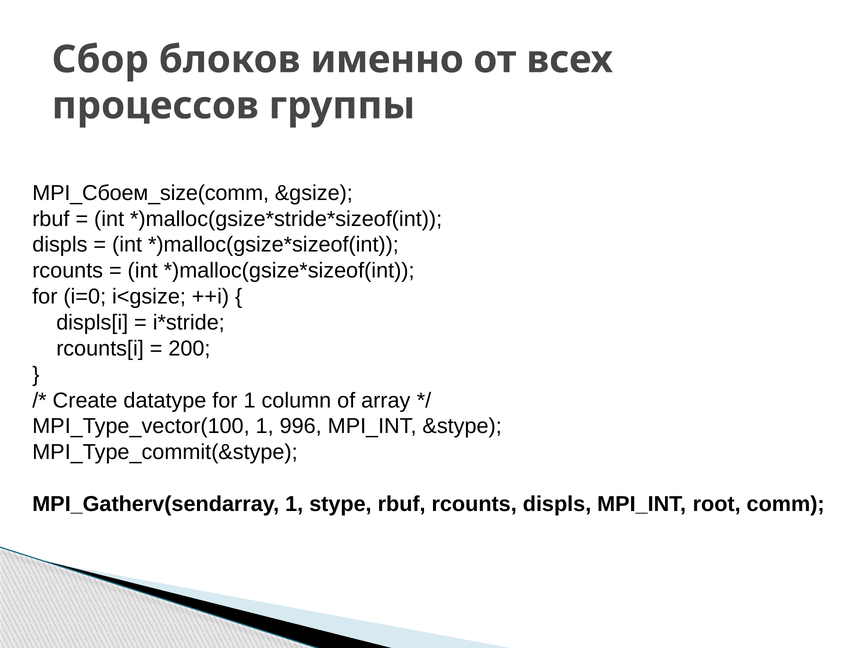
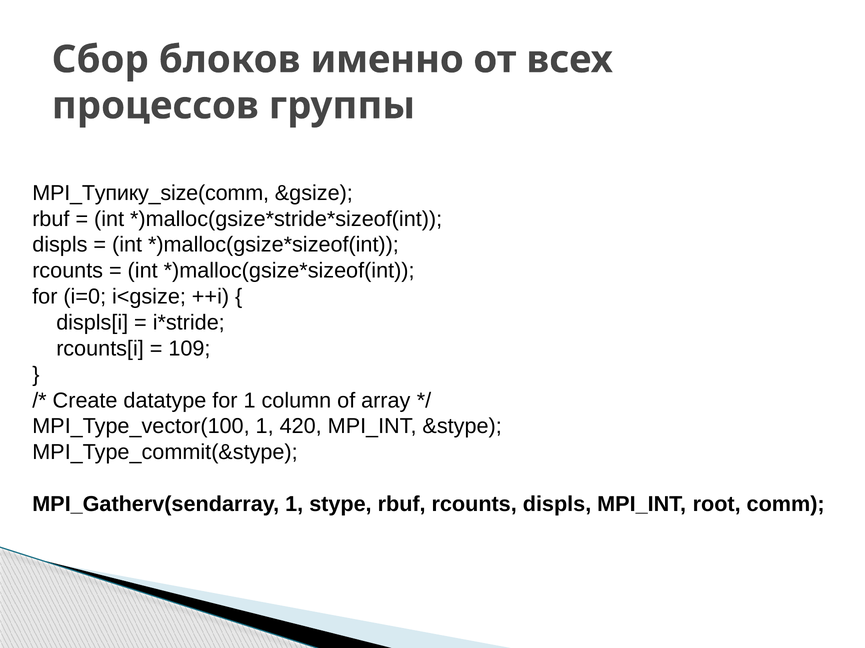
MPI_Сбоем_size(comm: MPI_Сбоем_size(comm -> MPI_Тупику_size(comm
200: 200 -> 109
996: 996 -> 420
